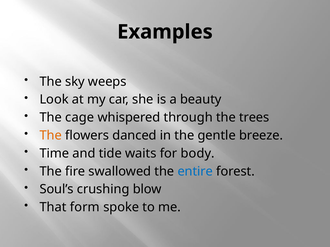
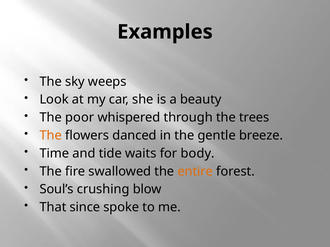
cage: cage -> poor
entire colour: blue -> orange
form: form -> since
